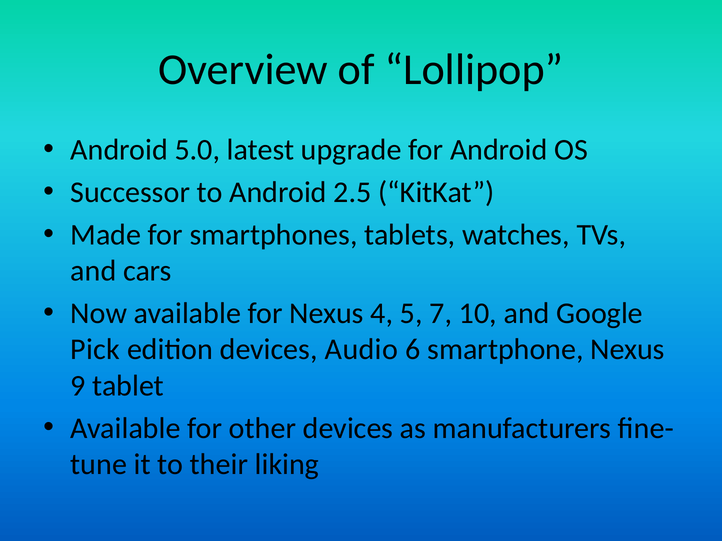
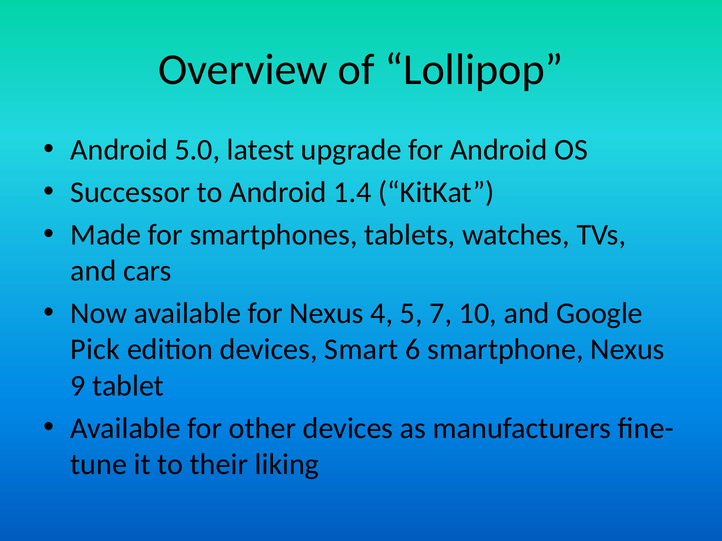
2.5: 2.5 -> 1.4
Audio: Audio -> Smart
